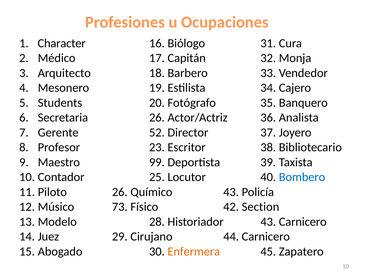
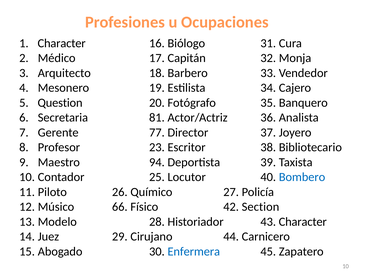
Students: Students -> Question
Secretaria 26: 26 -> 81
52: 52 -> 77
99: 99 -> 94
Químico 43: 43 -> 27
73: 73 -> 66
43 Carnicero: Carnicero -> Character
Enfermera colour: orange -> blue
